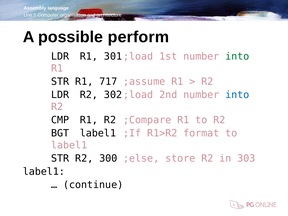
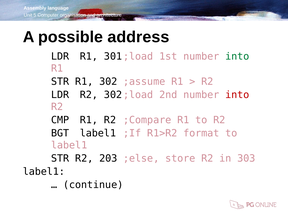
perform: perform -> address
717: 717 -> 302
into at (237, 95) colour: blue -> red
300: 300 -> 203
